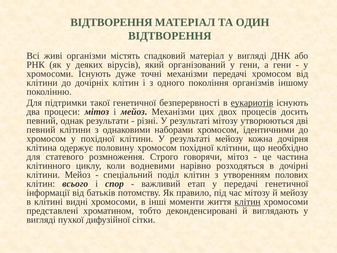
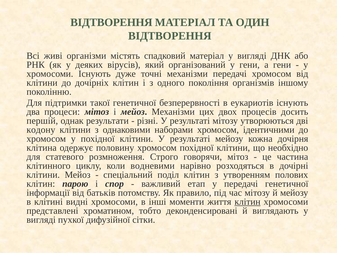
еукариотів underline: present -> none
певний at (42, 121): певний -> першій
певний at (41, 130): певний -> кодону
всього: всього -> парою
